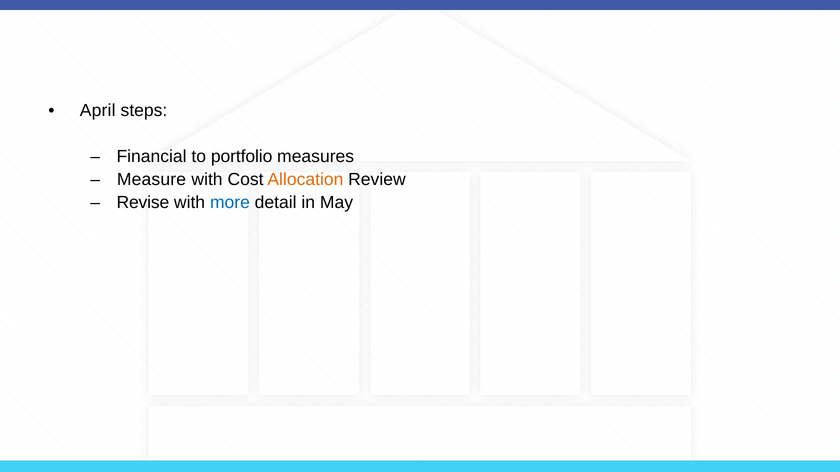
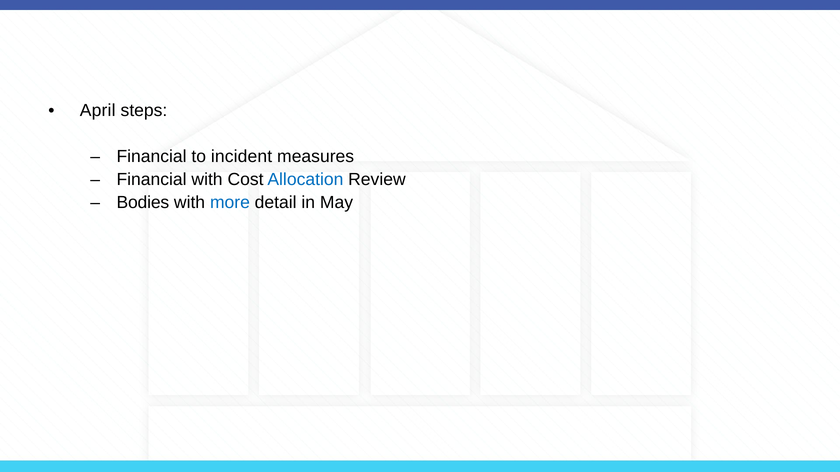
portfolio: portfolio -> incident
Measure at (151, 180): Measure -> Financial
Allocation colour: orange -> blue
Revise: Revise -> Bodies
